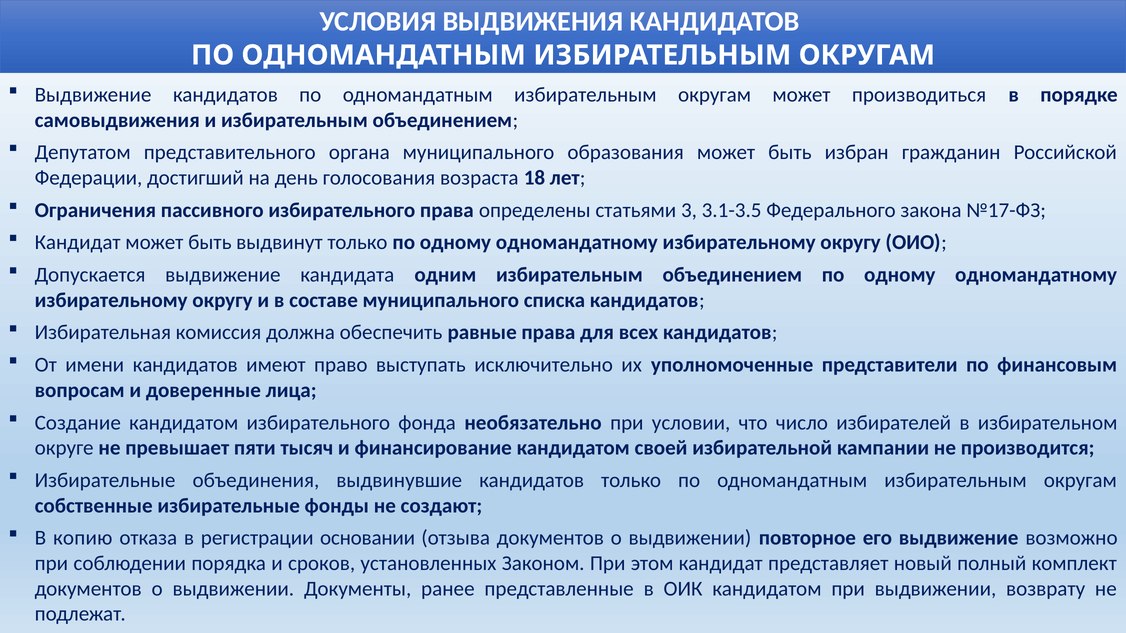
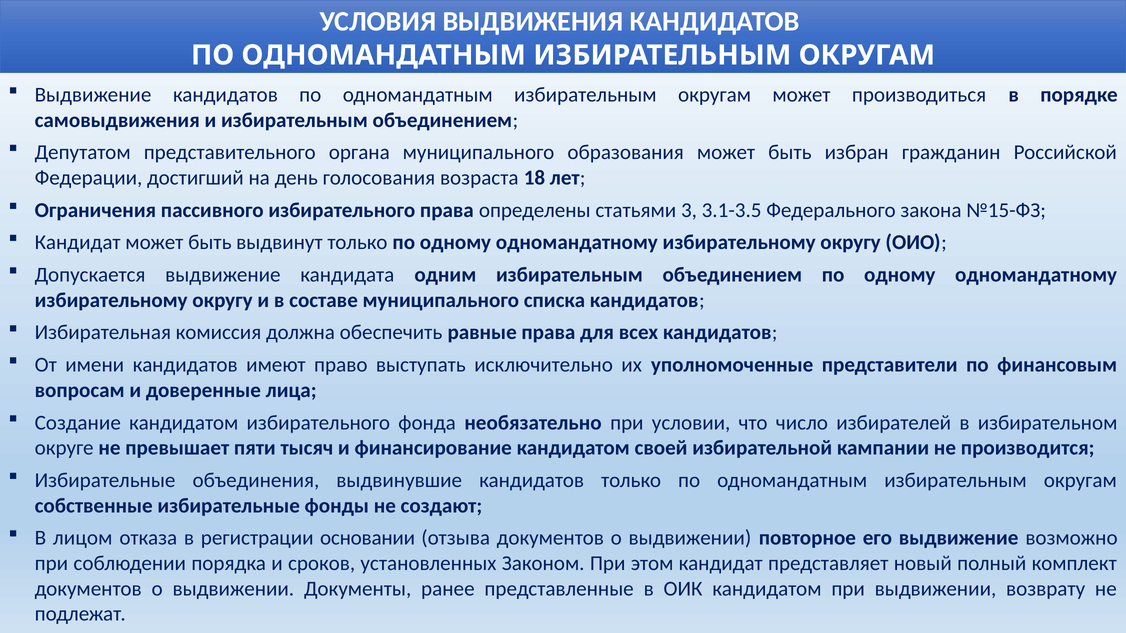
№17-ФЗ: №17-ФЗ -> №15-ФЗ
копию: копию -> лицом
